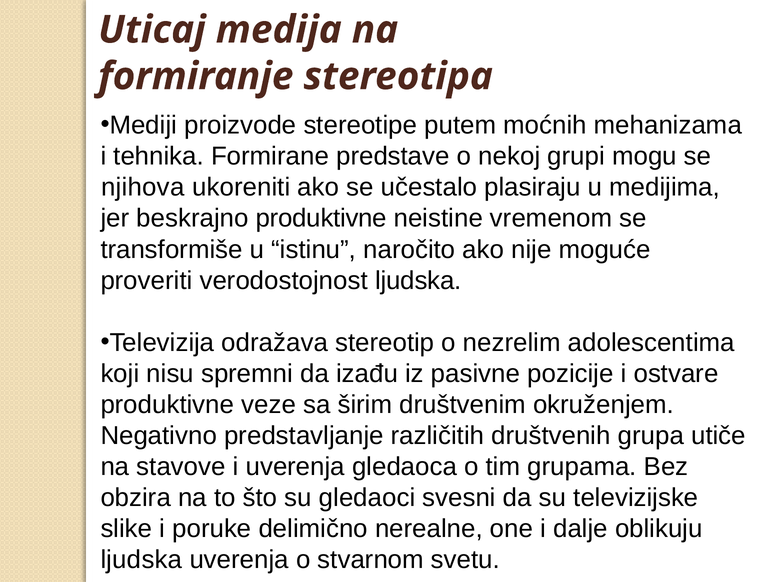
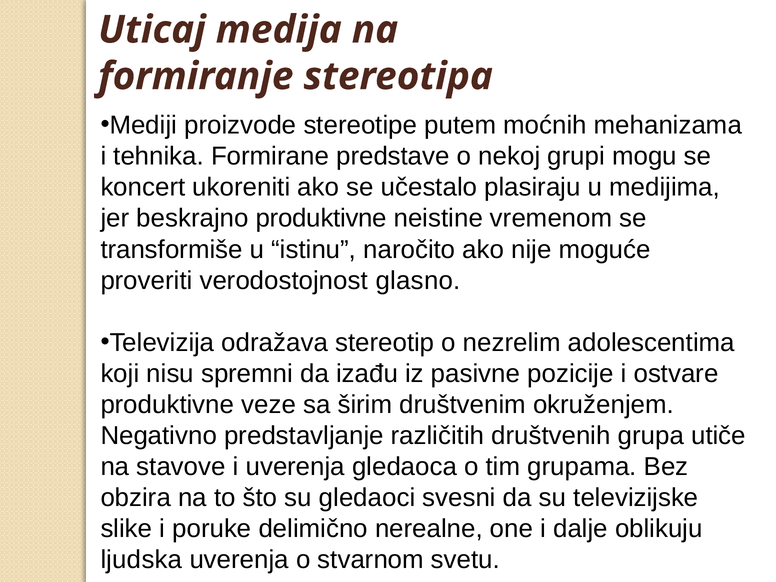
njihova: njihova -> koncert
verodostojnost ljudska: ljudska -> glasno
